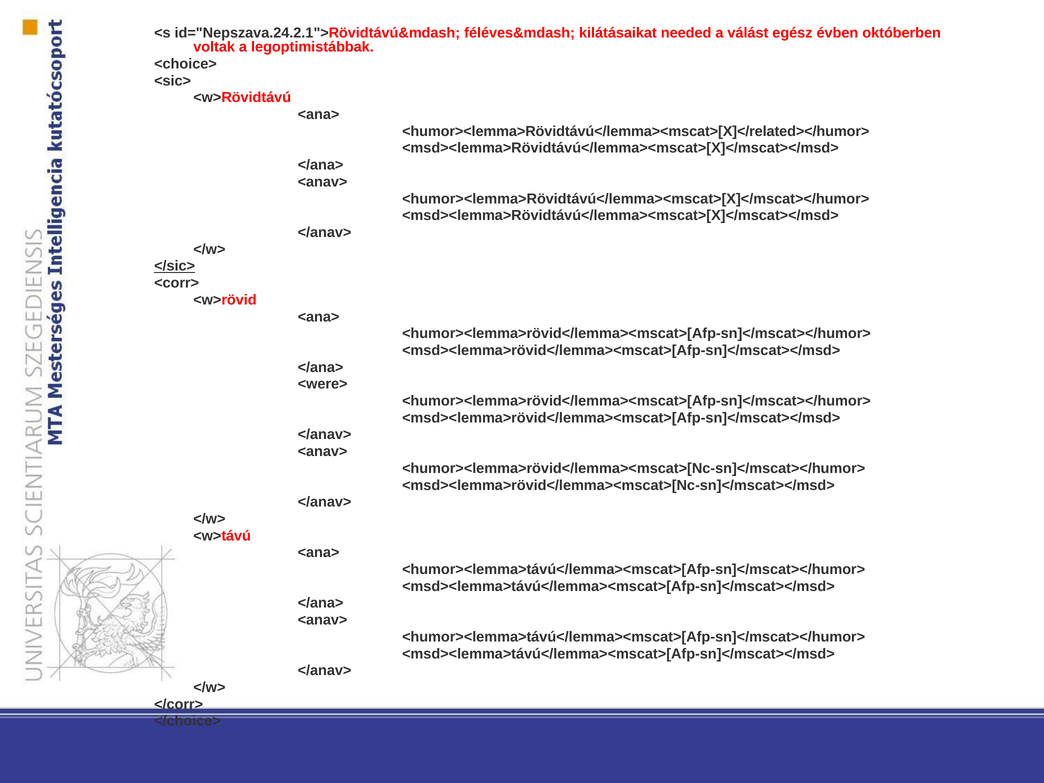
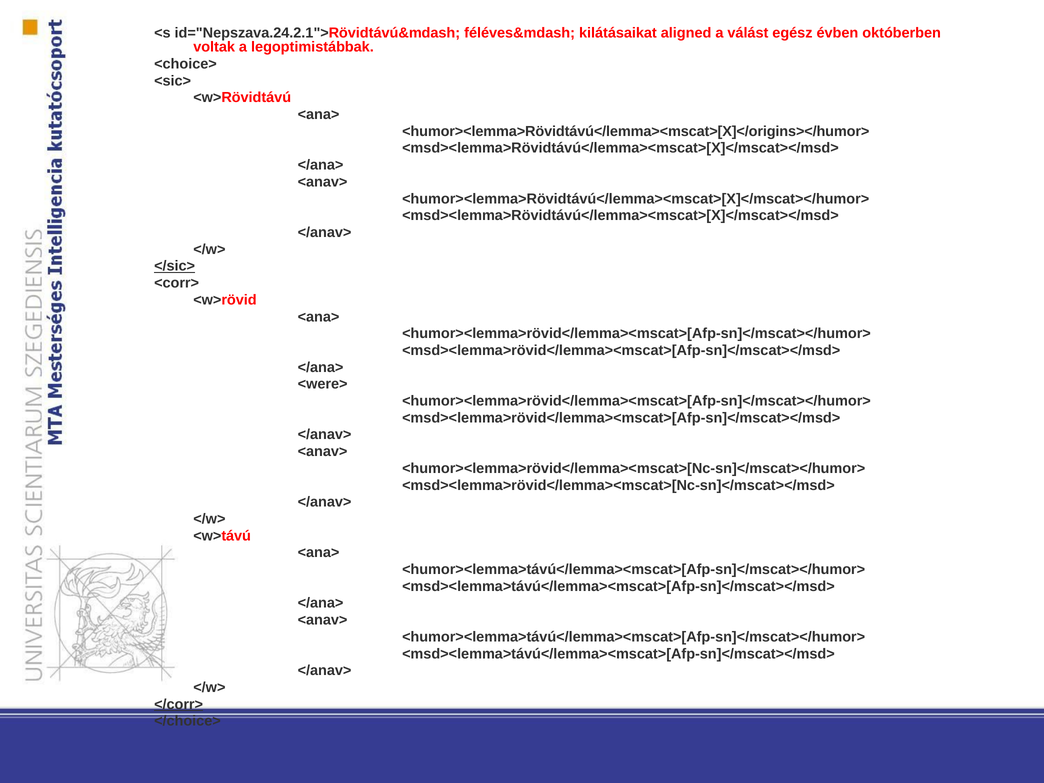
needed: needed -> aligned
<humor><lemma>Rövidtávú</lemma><mscat>[X]</related></humor>: <humor><lemma>Rövidtávú</lemma><mscat>[X]</related></humor> -> <humor><lemma>Rövidtávú</lemma><mscat>[X]</origins></humor>
</corr> underline: none -> present
